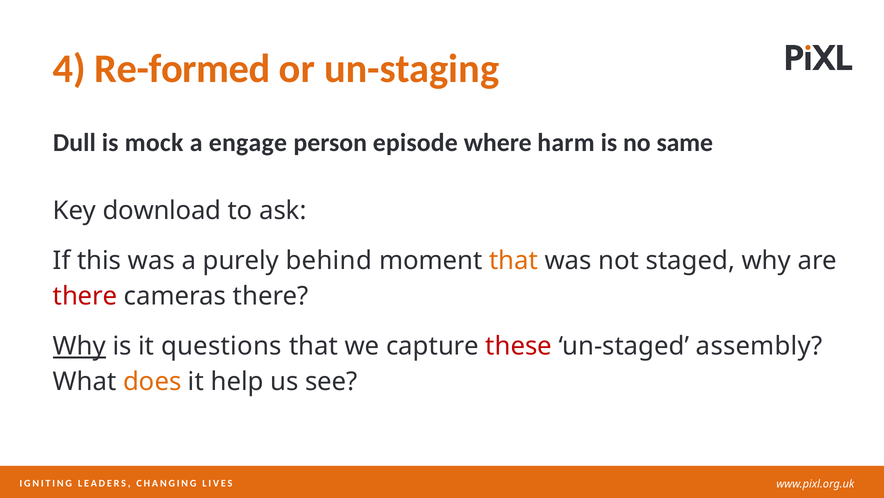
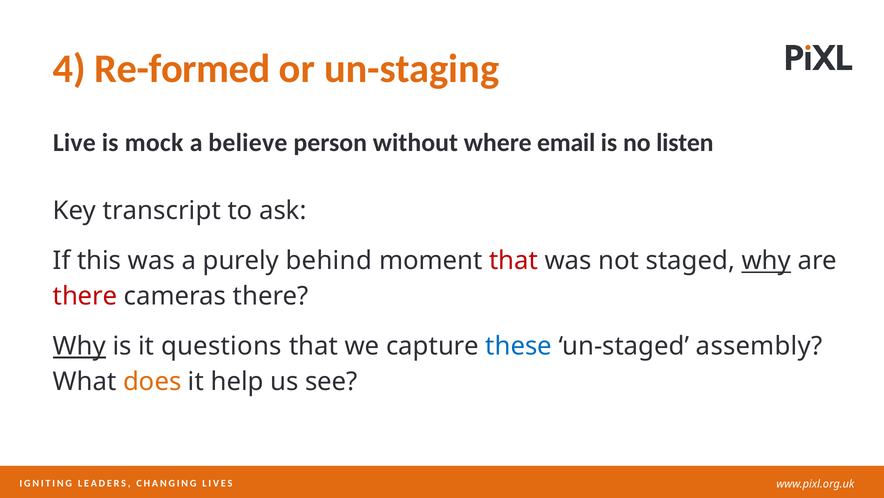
Dull: Dull -> Live
engage: engage -> believe
episode: episode -> without
harm: harm -> email
same: same -> listen
download: download -> transcript
that at (514, 261) colour: orange -> red
why at (766, 261) underline: none -> present
these colour: red -> blue
